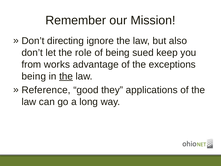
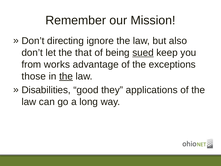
role: role -> that
sued underline: none -> present
being at (34, 76): being -> those
Reference: Reference -> Disabilities
